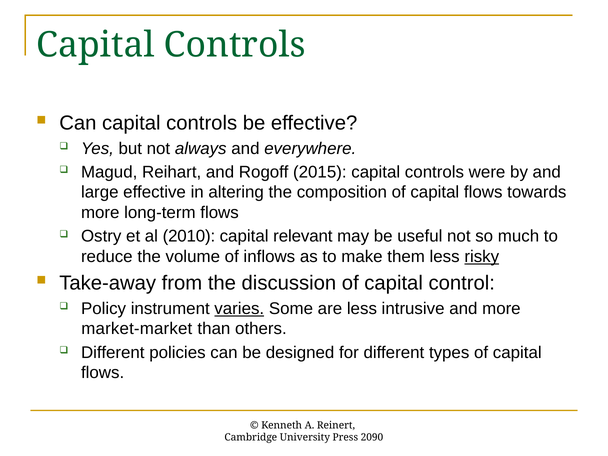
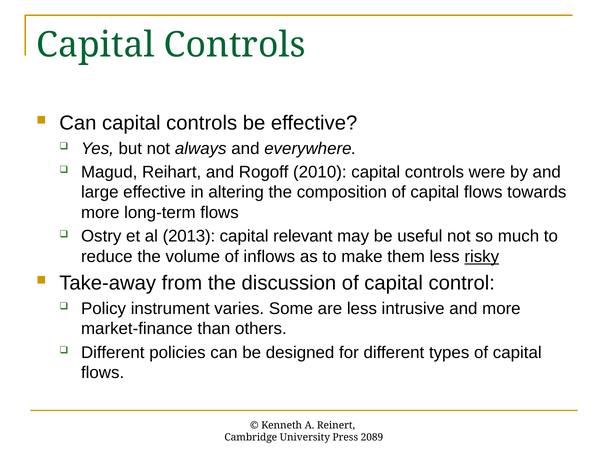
2015: 2015 -> 2010
2010: 2010 -> 2013
varies underline: present -> none
market-market: market-market -> market-finance
2090: 2090 -> 2089
